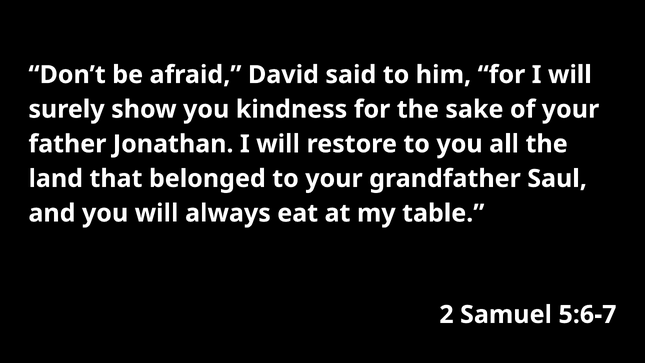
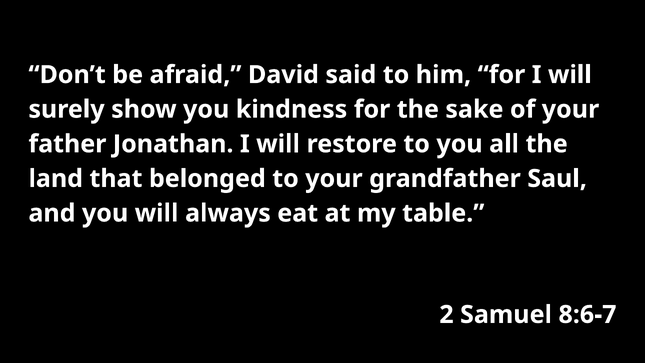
5:6-7: 5:6-7 -> 8:6-7
